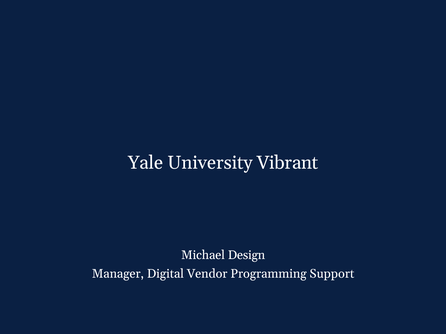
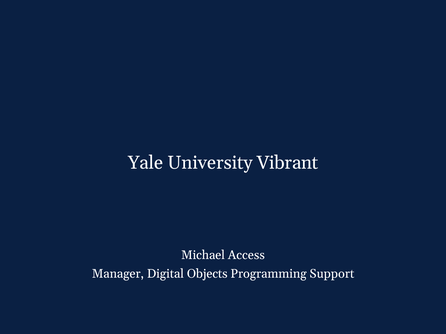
Design: Design -> Access
Vendor: Vendor -> Objects
